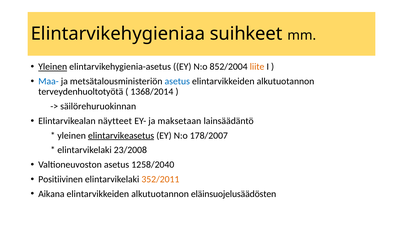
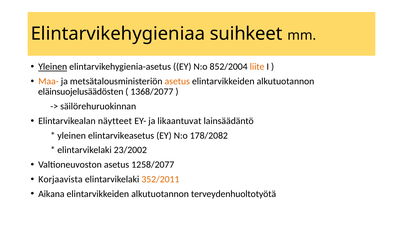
Maa- colour: blue -> orange
asetus at (177, 82) colour: blue -> orange
terveydenhuoltotyötä: terveydenhuoltotyötä -> eläinsuojelusäädösten
1368/2014: 1368/2014 -> 1368/2077
maksetaan: maksetaan -> likaantuvat
elintarvikeasetus underline: present -> none
178/2007: 178/2007 -> 178/2082
23/2008: 23/2008 -> 23/2002
1258/2040: 1258/2040 -> 1258/2077
Positiivinen: Positiivinen -> Korjaavista
eläinsuojelusäädösten: eläinsuojelusäädösten -> terveydenhuoltotyötä
